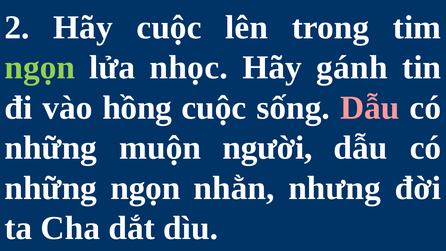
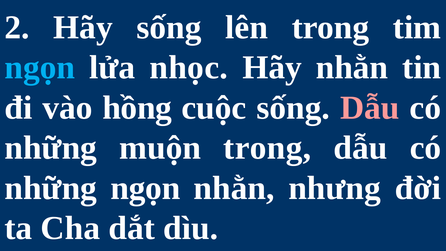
Hãy cuộc: cuộc -> sống
ngọn at (40, 68) colour: light green -> light blue
Hãy gánh: gánh -> nhằn
muộn người: người -> trong
